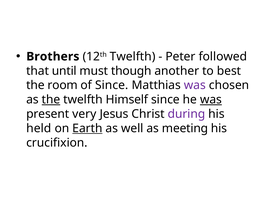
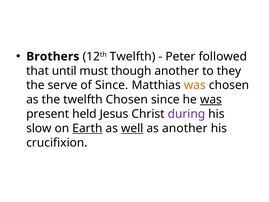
best: best -> they
room: room -> serve
was at (195, 85) colour: purple -> orange
the at (51, 99) underline: present -> none
twelfth Himself: Himself -> Chosen
very: very -> held
held: held -> slow
well underline: none -> present
as meeting: meeting -> another
